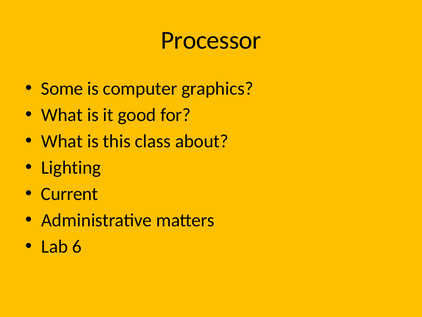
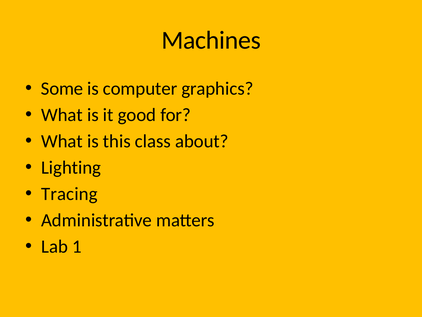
Processor: Processor -> Machines
Current: Current -> Tracing
6: 6 -> 1
